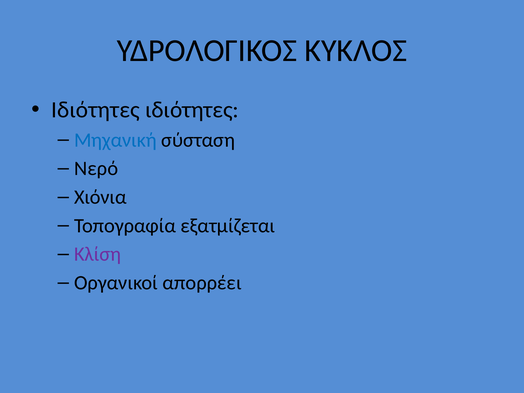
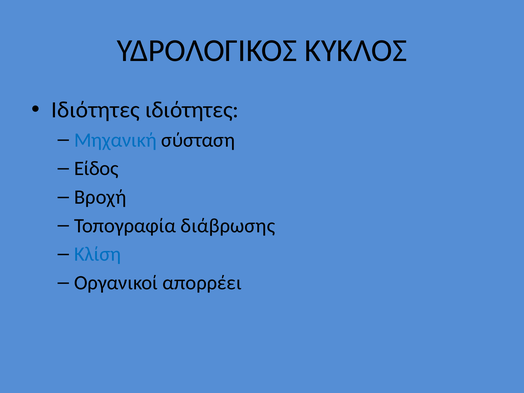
Νερό: Νερό -> Είδος
Χιόνια: Χιόνια -> Βροχή
εξατμίζεται: εξατμίζεται -> διάβρωσης
Κλίση colour: purple -> blue
